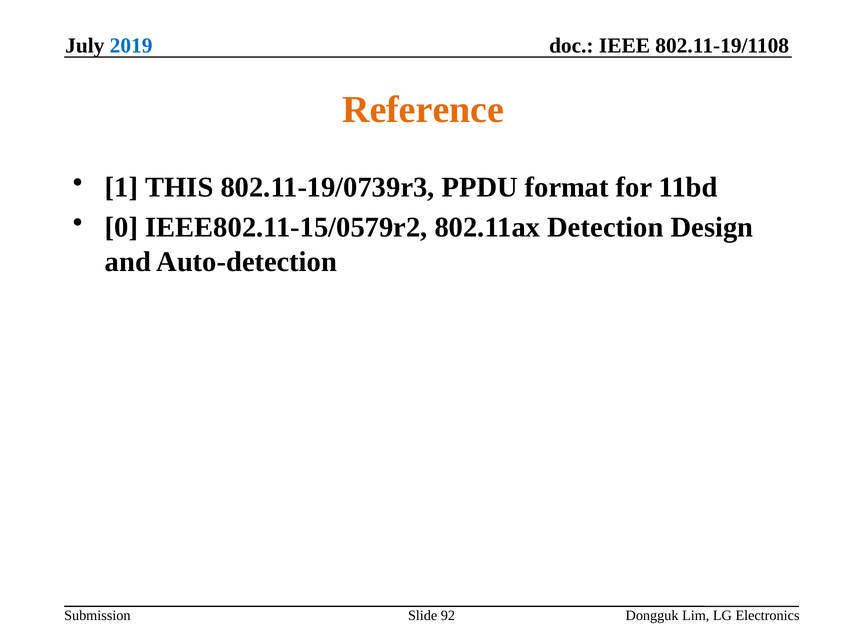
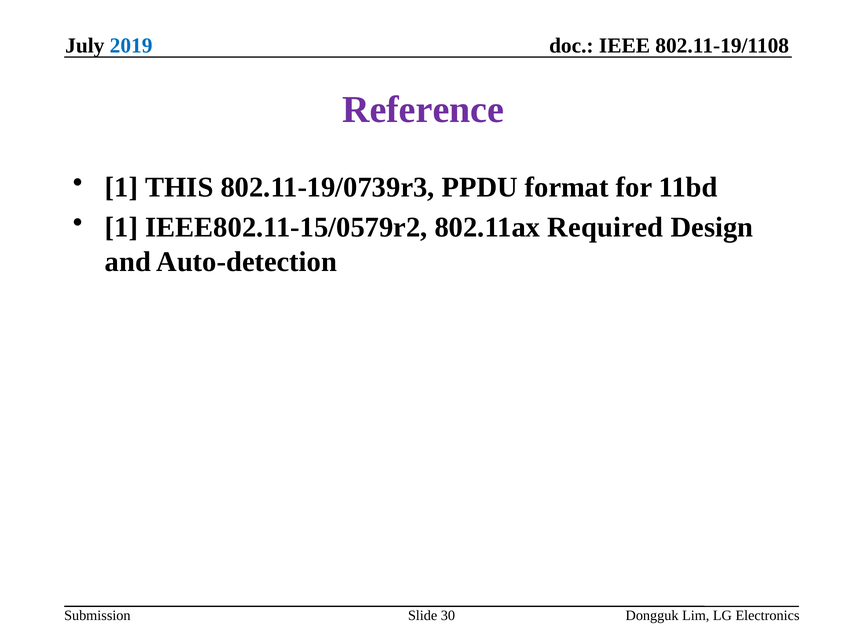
Reference colour: orange -> purple
0 at (122, 227): 0 -> 1
Detection: Detection -> Required
92: 92 -> 30
